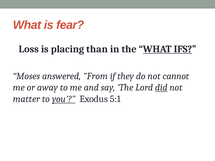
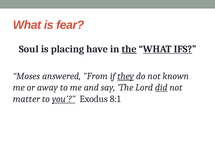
Loss: Loss -> Soul
than: than -> have
the at (129, 49) underline: none -> present
they underline: none -> present
cannot: cannot -> known
5:1: 5:1 -> 8:1
